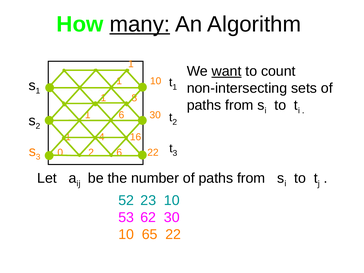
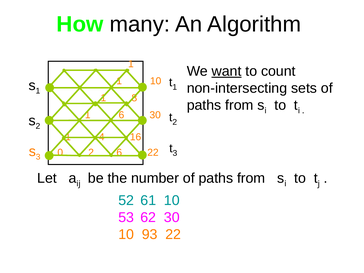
many underline: present -> none
23: 23 -> 61
65: 65 -> 93
